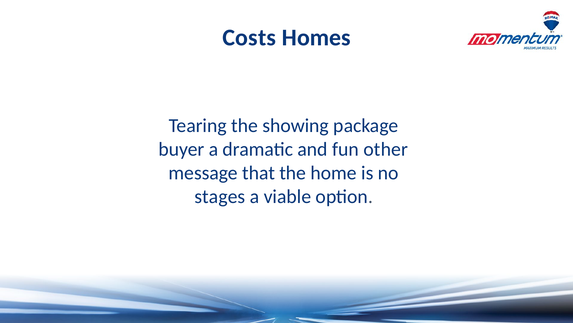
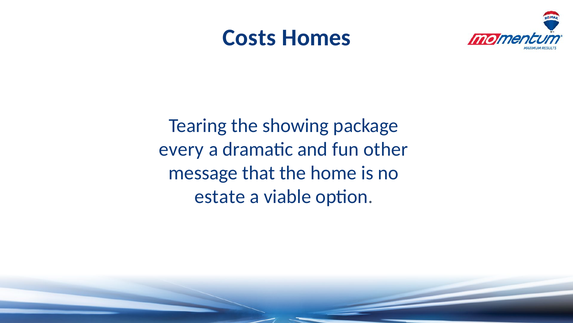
buyer: buyer -> every
stages: stages -> estate
